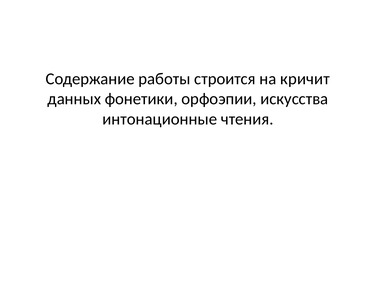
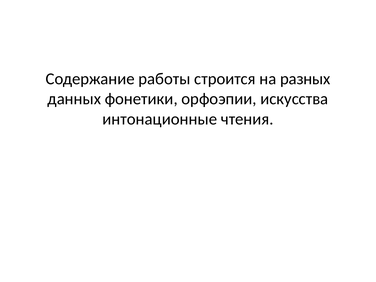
кричит: кричит -> разных
